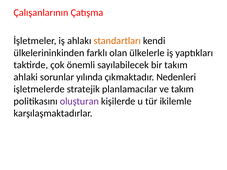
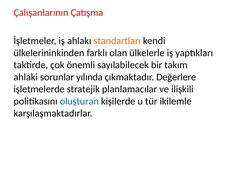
Nedenleri: Nedenleri -> Değerlere
ve takım: takım -> ilişkili
oluşturan colour: purple -> blue
